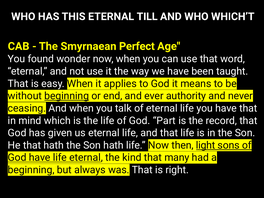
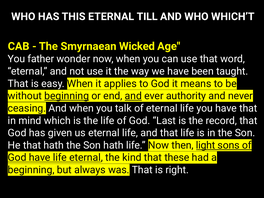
Perfect: Perfect -> Wicked
found: found -> father
and at (133, 96) underline: none -> present
Part: Part -> Last
many: many -> these
